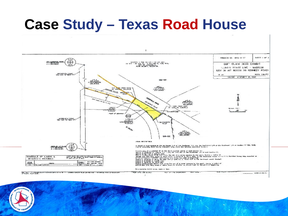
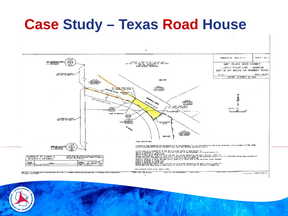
Case colour: black -> red
